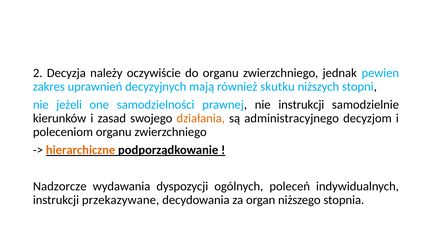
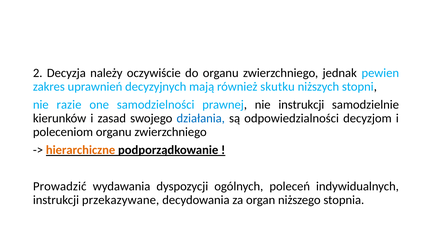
jeżeli: jeżeli -> razie
działania colour: orange -> blue
administracyjnego: administracyjnego -> odpowiedzialności
Nadzorcze: Nadzorcze -> Prowadzić
